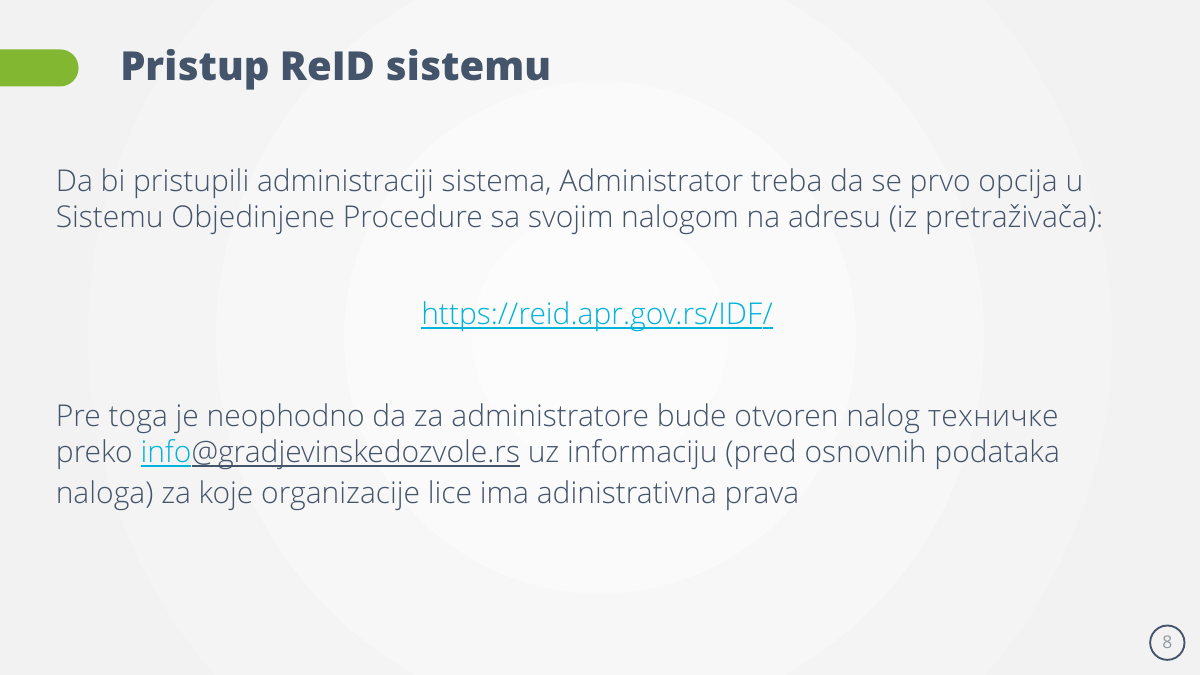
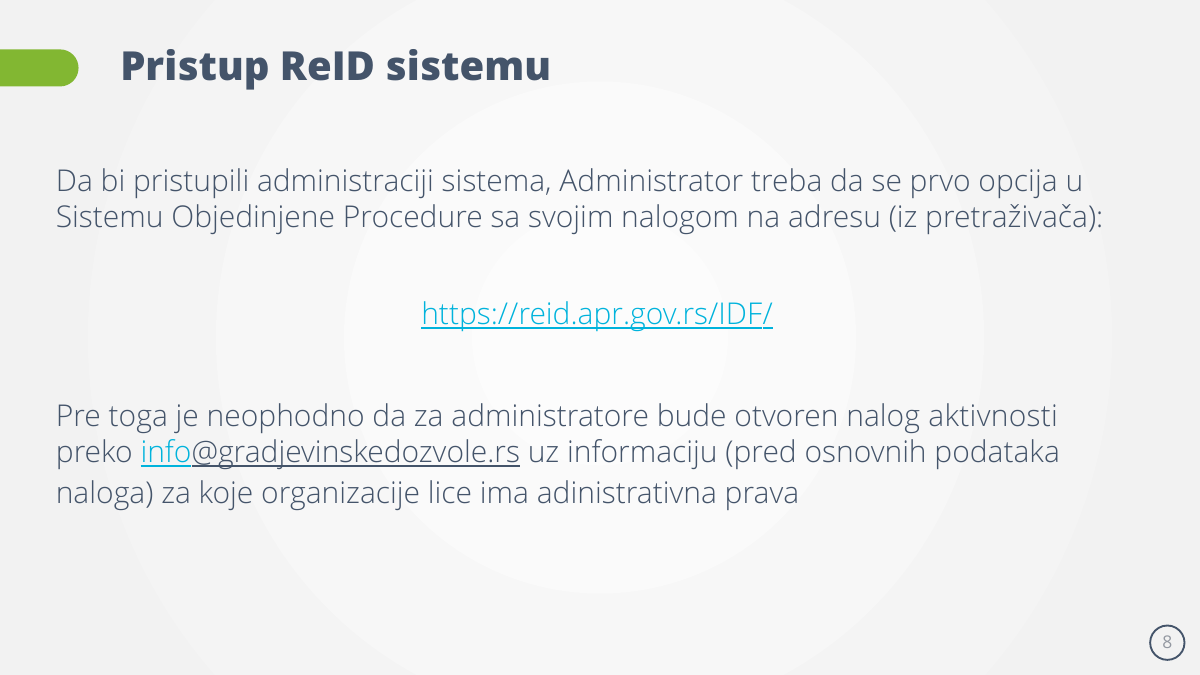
техничке: техничке -> aktivnosti
